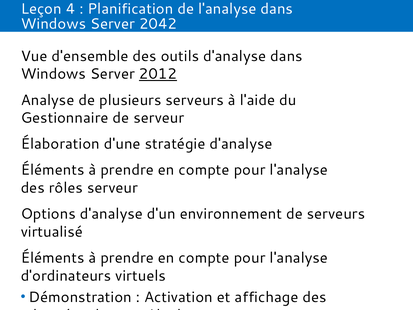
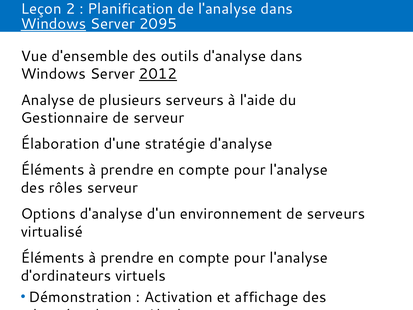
4: 4 -> 2
Windows at (53, 24) underline: none -> present
2042: 2042 -> 2095
